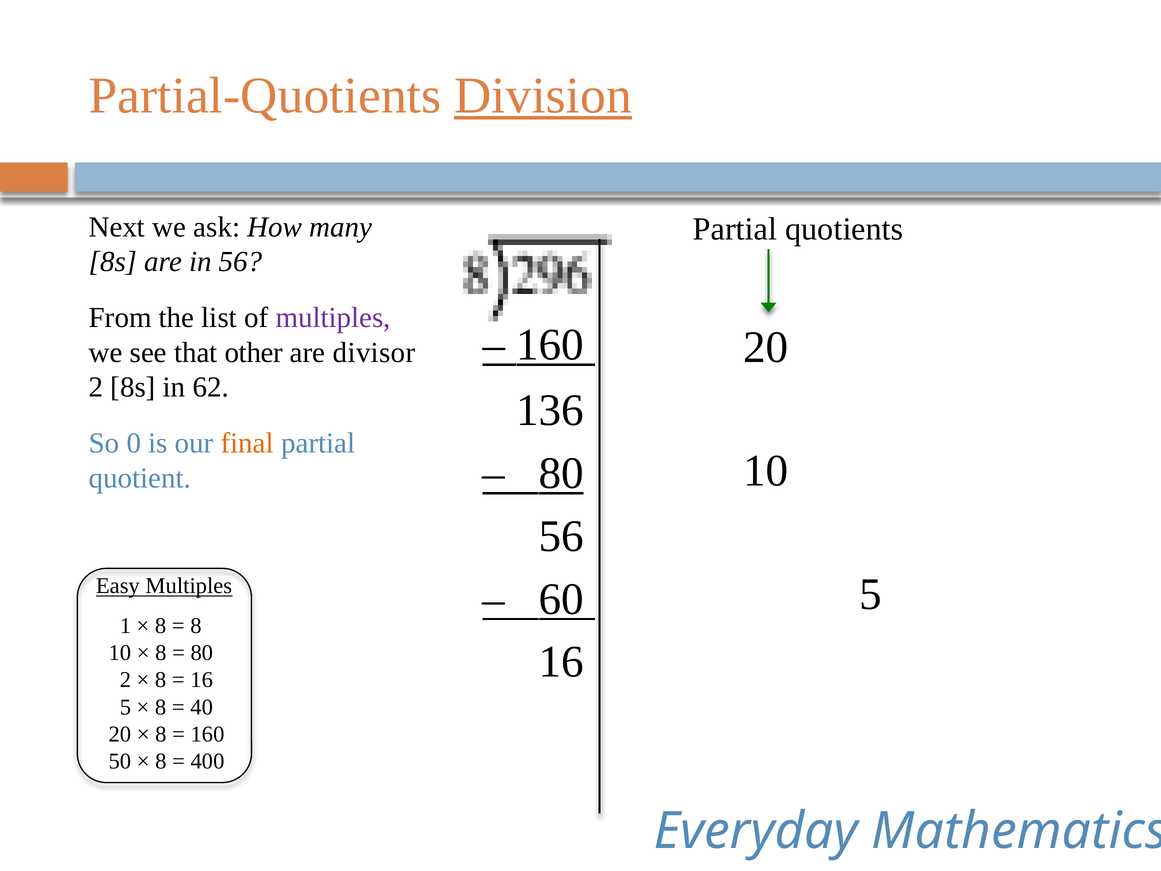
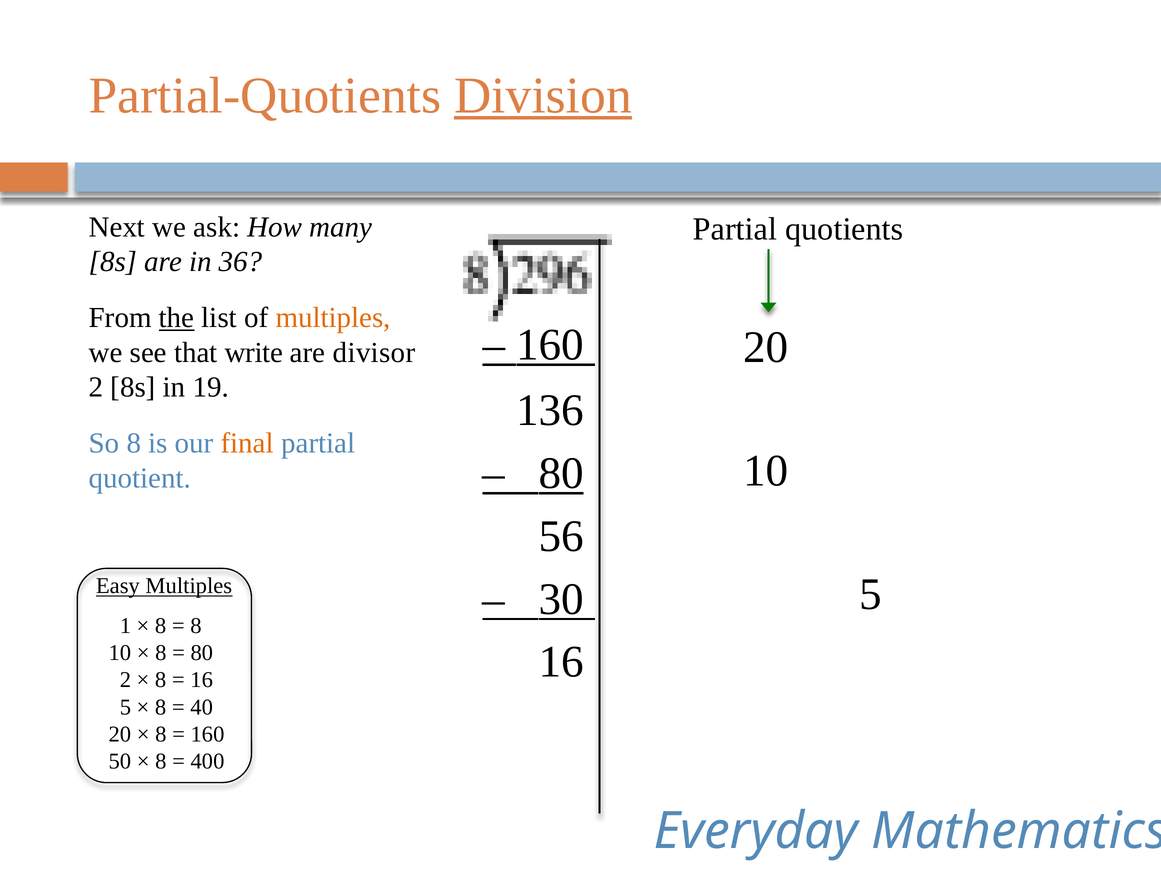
in 56: 56 -> 36
the underline: none -> present
multiples at (333, 318) colour: purple -> orange
other: other -> write
62: 62 -> 19
So 0: 0 -> 8
60: 60 -> 30
